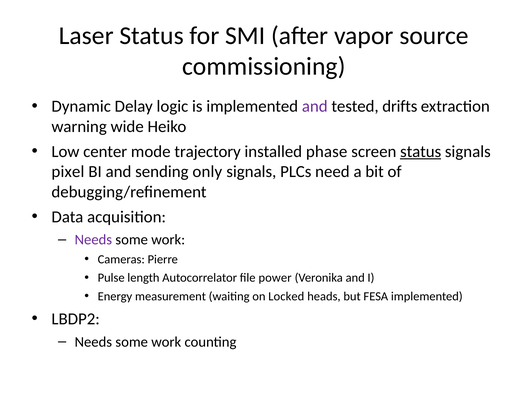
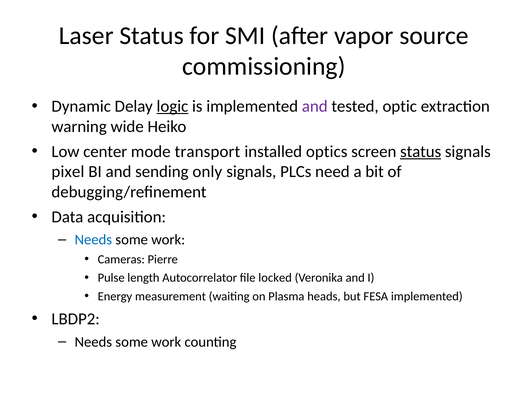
logic underline: none -> present
drifts: drifts -> optic
trajectory: trajectory -> transport
phase: phase -> optics
Needs at (93, 240) colour: purple -> blue
power: power -> locked
Locked: Locked -> Plasma
